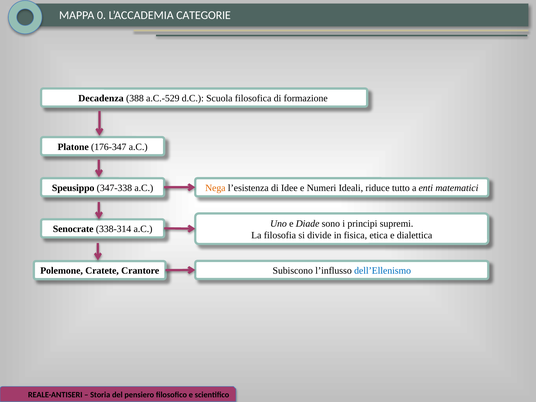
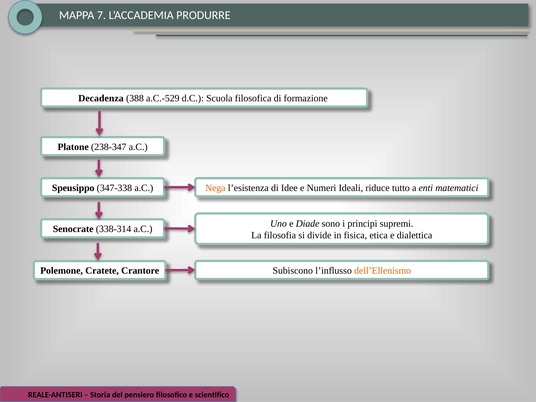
0: 0 -> 7
CATEGORIE: CATEGORIE -> PRODURRE
176-347: 176-347 -> 238-347
dell’Ellenismo colour: blue -> orange
